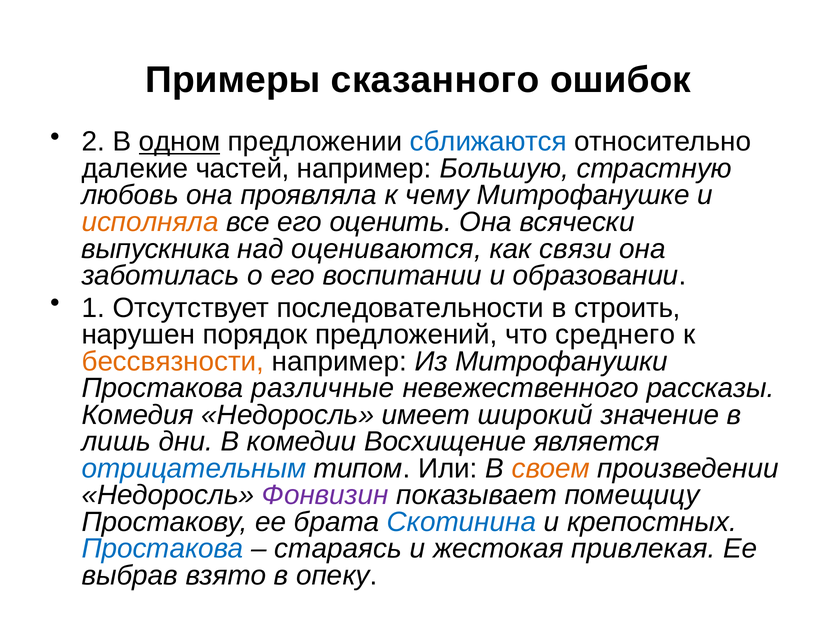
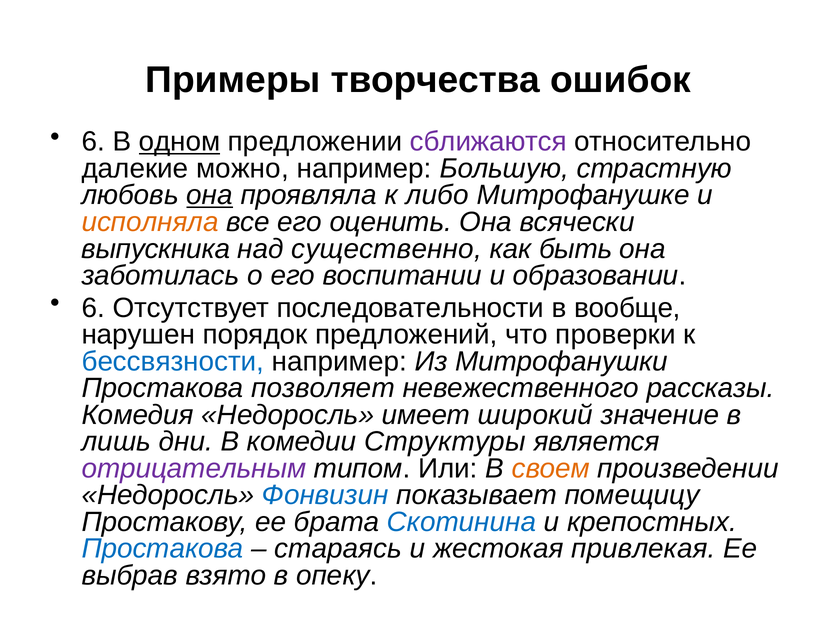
сказанного: сказанного -> творчества
2 at (93, 142): 2 -> 6
сближаются colour: blue -> purple
частей: частей -> можно
она at (210, 196) underline: none -> present
чему: чему -> либо
оцениваются: оцениваются -> существенно
связи: связи -> быть
1 at (93, 308): 1 -> 6
строить: строить -> вообще
среднего: среднего -> проверки
бессвязности colour: orange -> blue
различные: различные -> позволяет
Восхищение: Восхищение -> Структуры
отрицательным colour: blue -> purple
Фонвизин colour: purple -> blue
